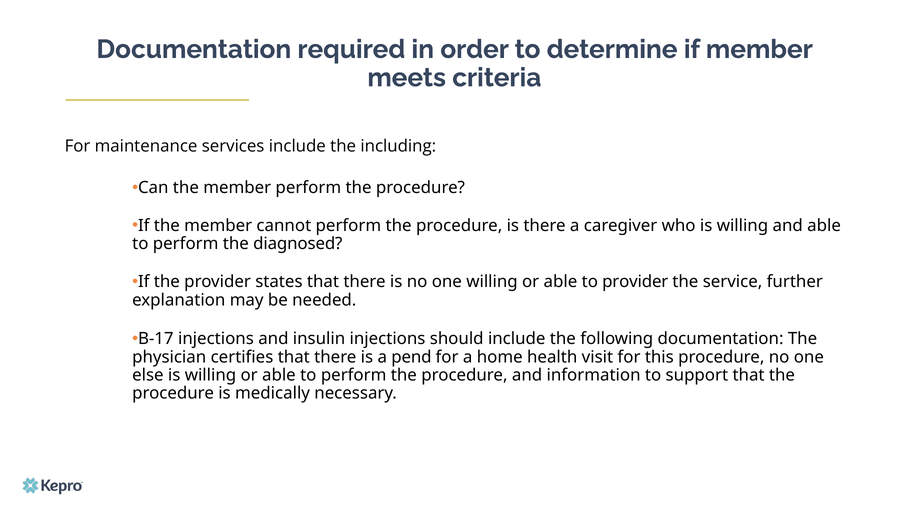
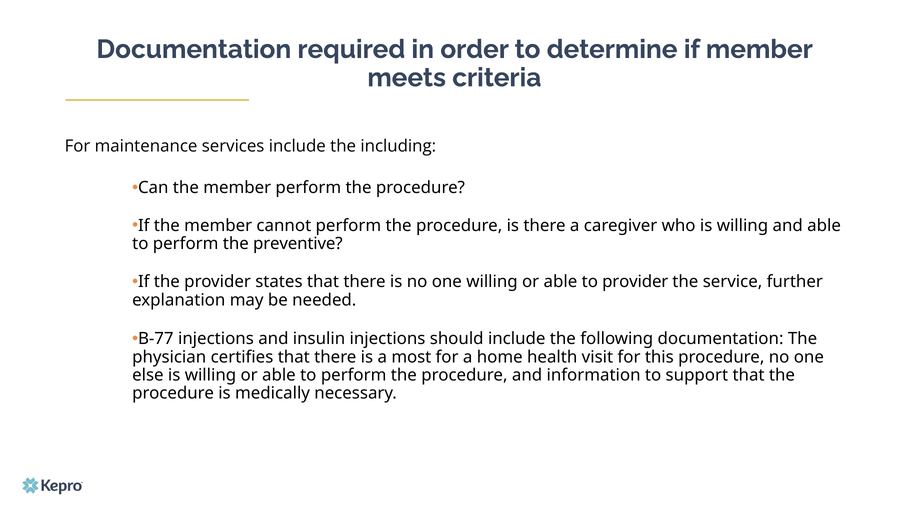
diagnosed: diagnosed -> preventive
B-17: B-17 -> B-77
pend: pend -> most
